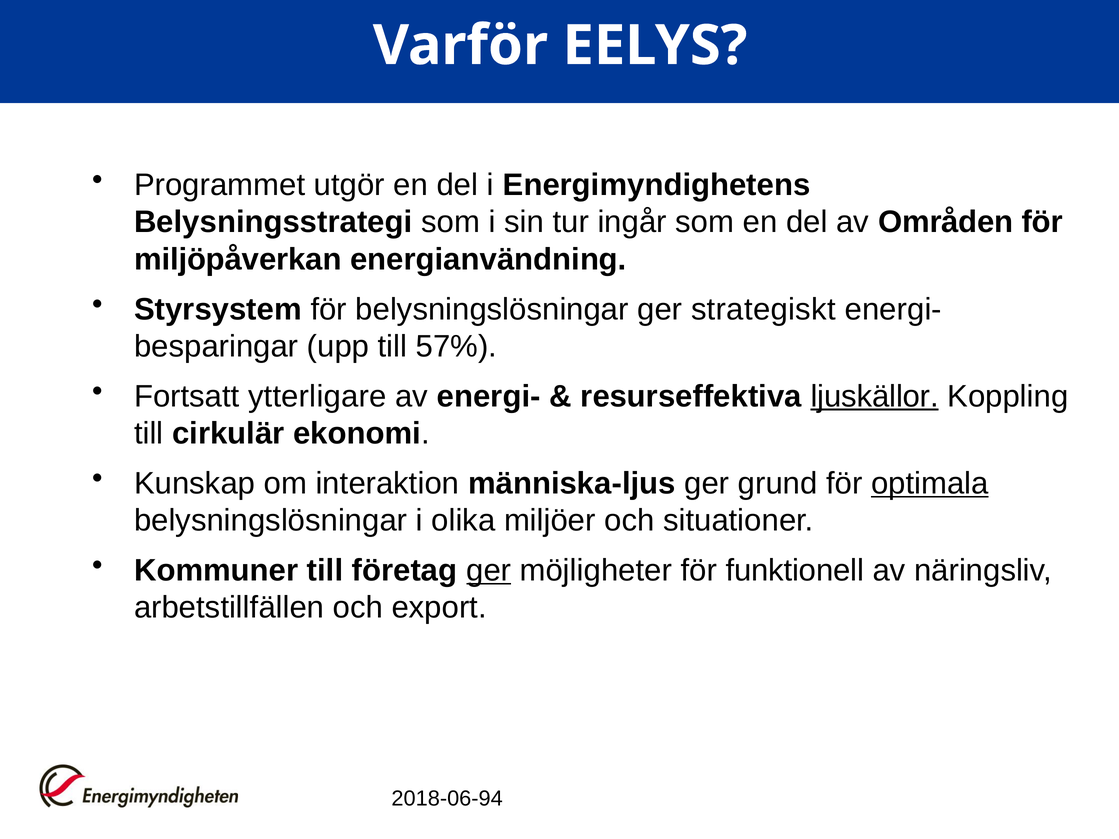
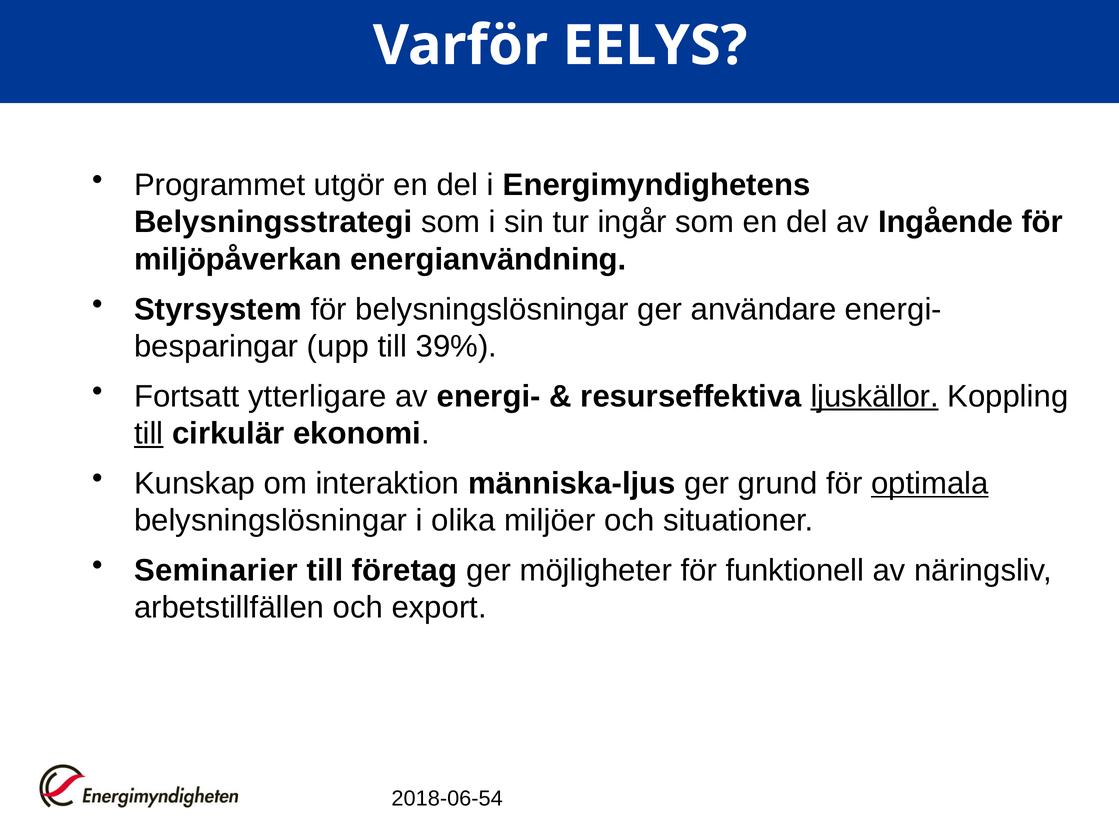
Områden: Områden -> Ingående
strategiskt: strategiskt -> användare
57%: 57% -> 39%
till at (149, 434) underline: none -> present
Kommuner: Kommuner -> Seminarier
ger at (489, 571) underline: present -> none
2018-06-94: 2018-06-94 -> 2018-06-54
